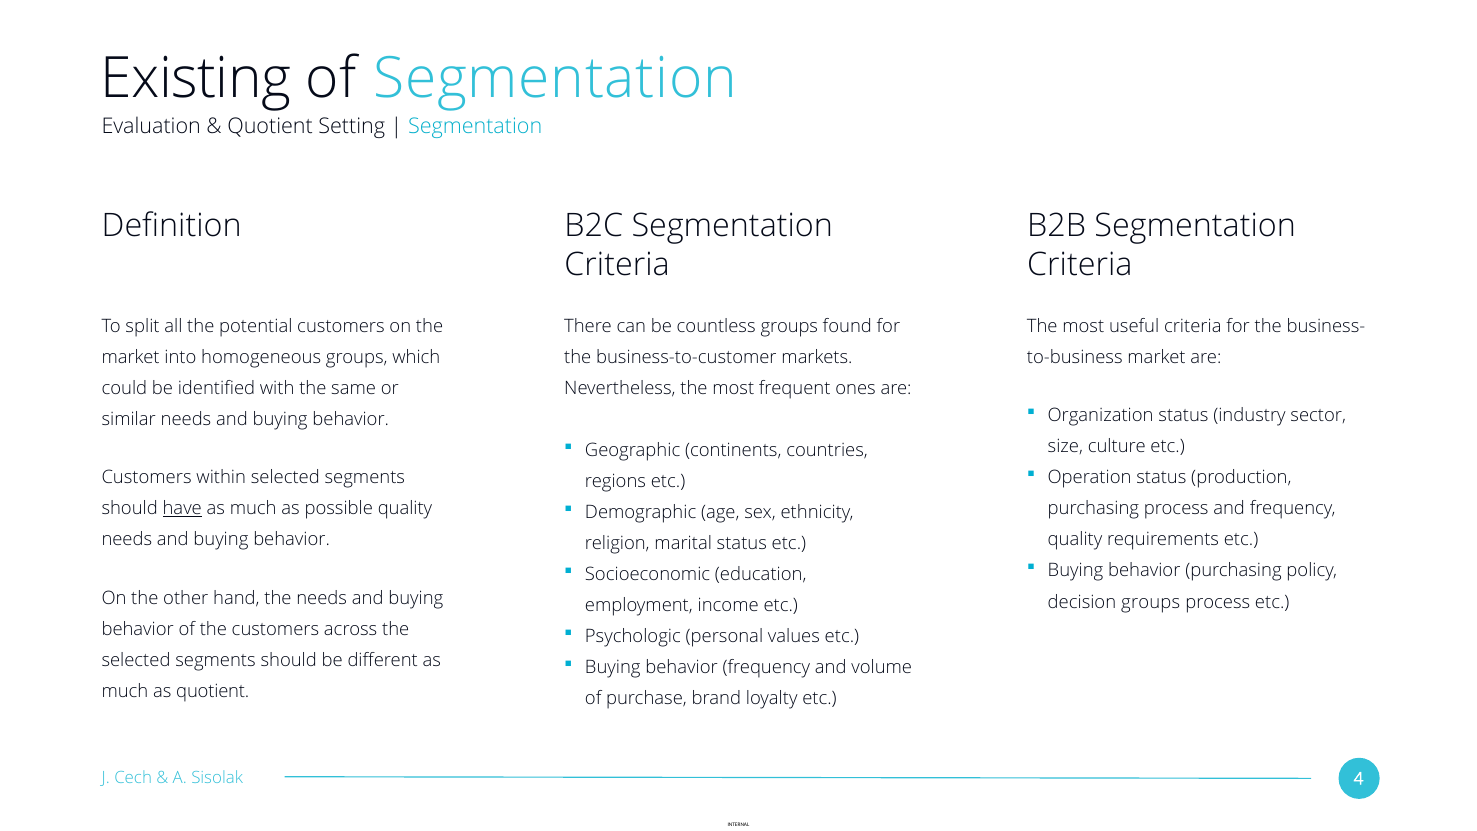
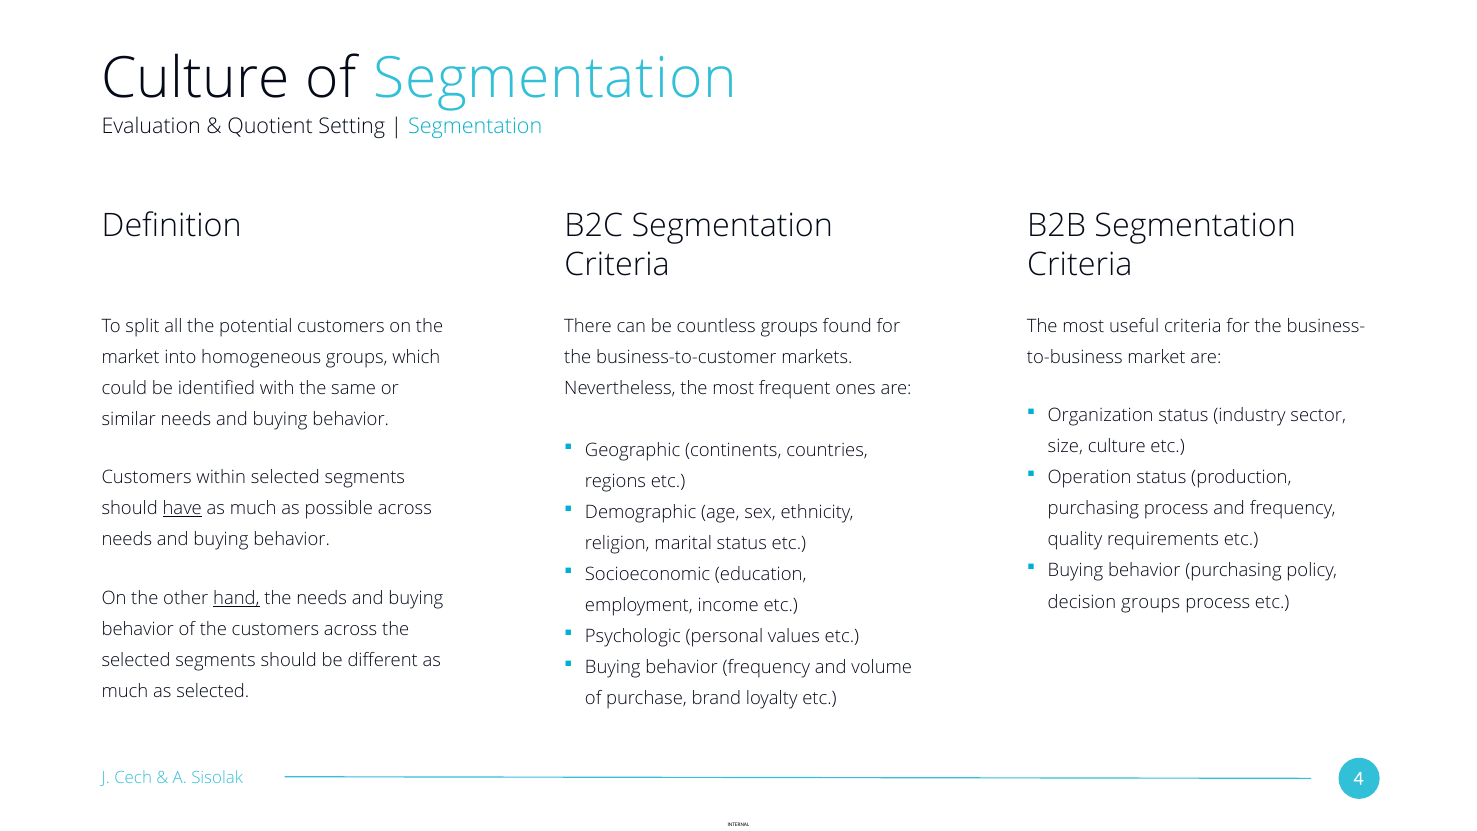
Existing at (196, 78): Existing -> Culture
possible quality: quality -> across
hand underline: none -> present
as quotient: quotient -> selected
